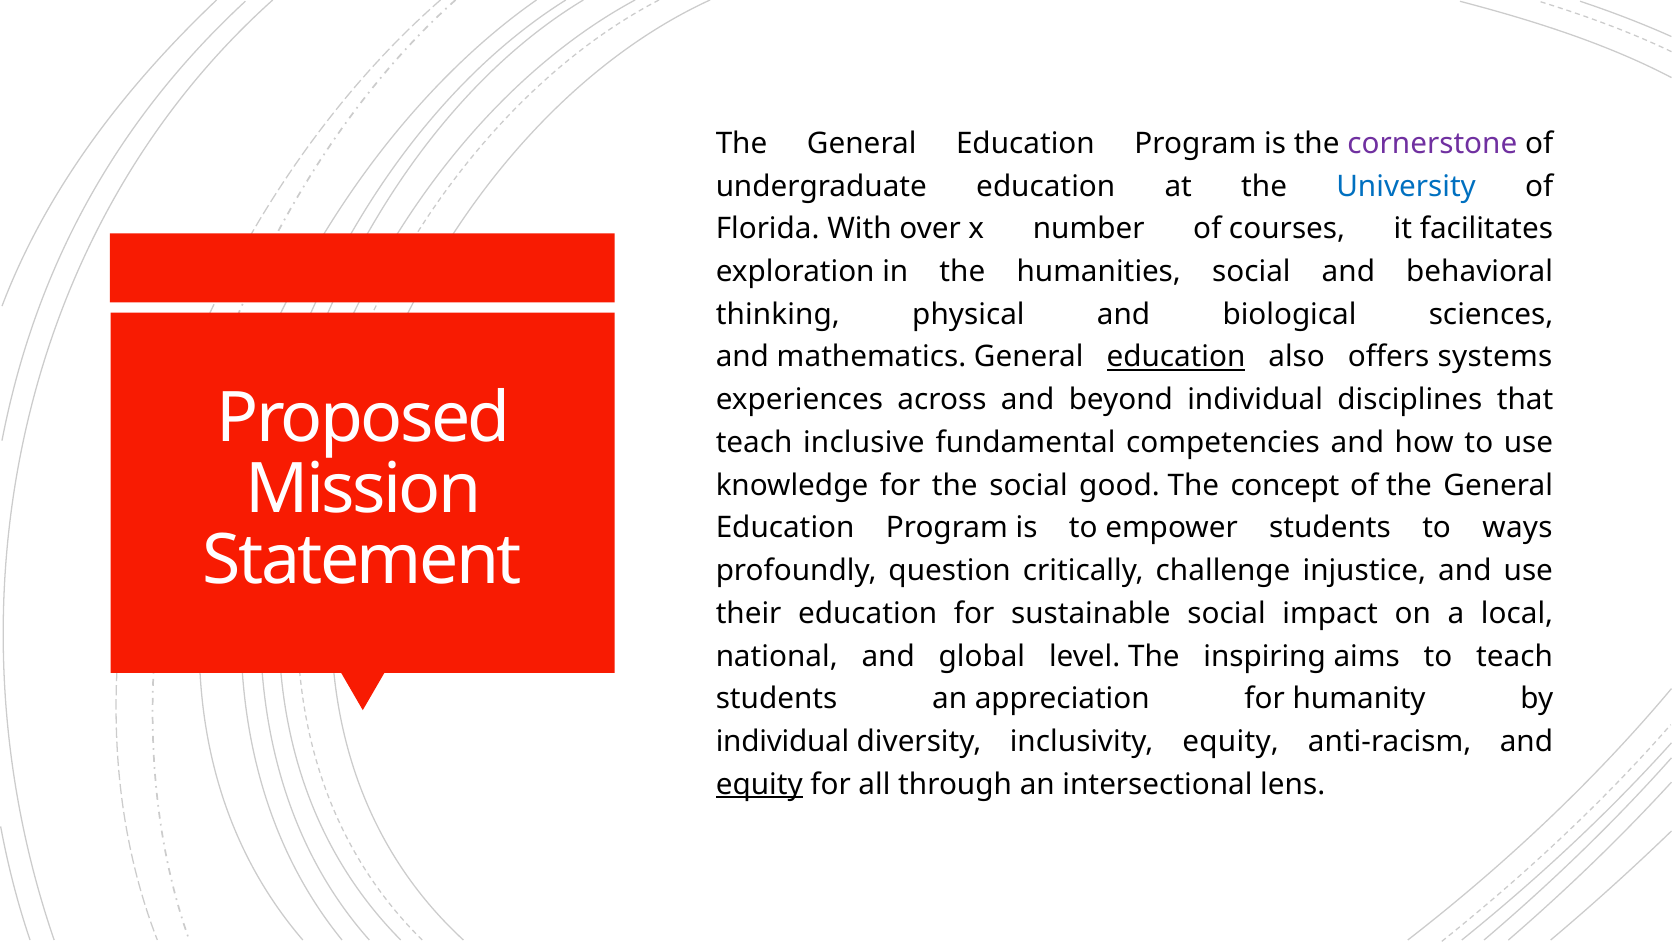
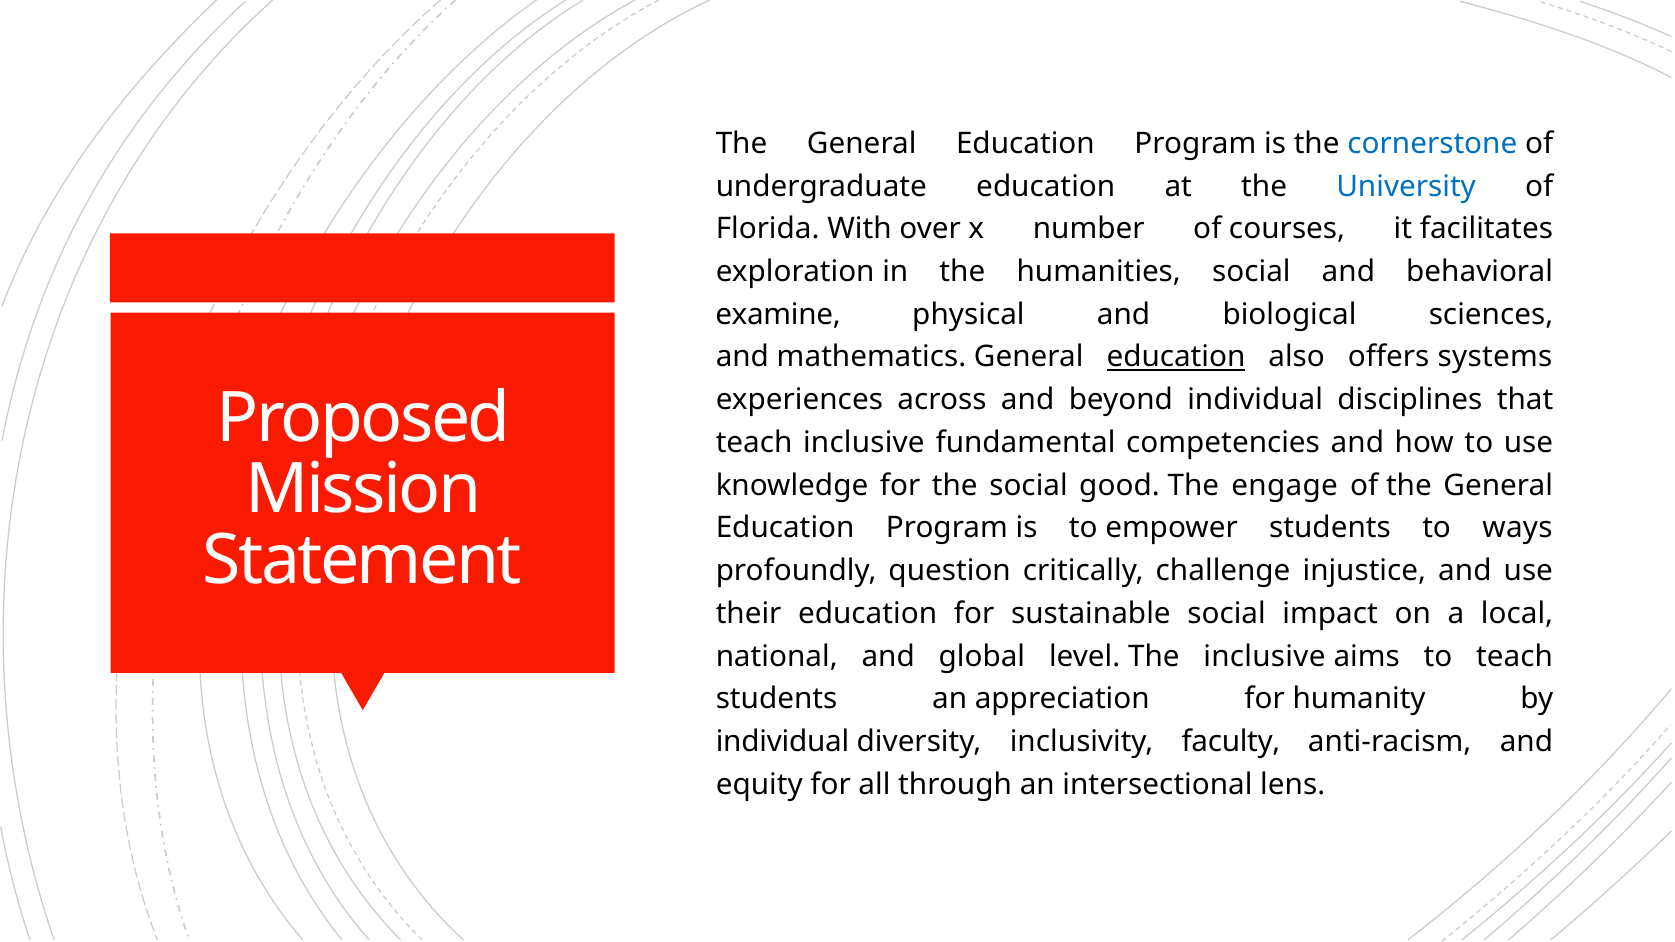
cornerstone colour: purple -> blue
thinking: thinking -> examine
concept: concept -> engage
The inspiring: inspiring -> inclusive
inclusivity equity: equity -> faculty
equity at (759, 785) underline: present -> none
